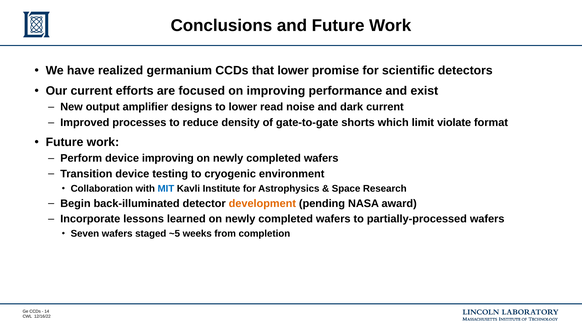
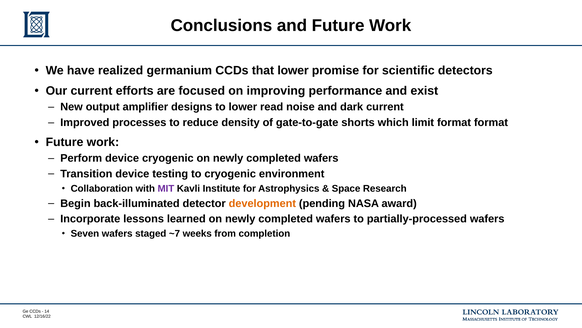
limit violate: violate -> format
device improving: improving -> cryogenic
MIT colour: blue -> purple
~5: ~5 -> ~7
